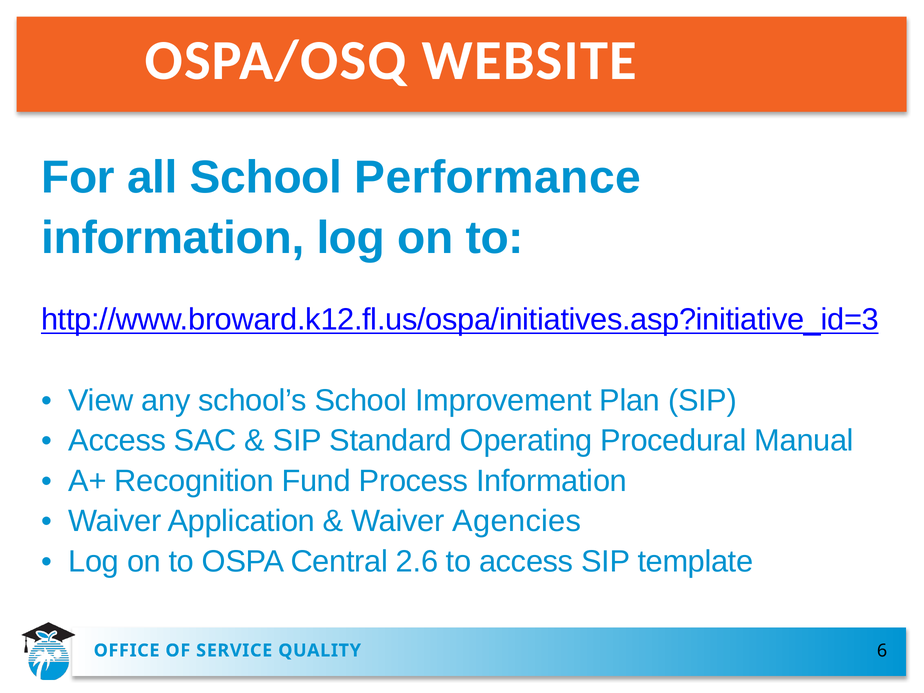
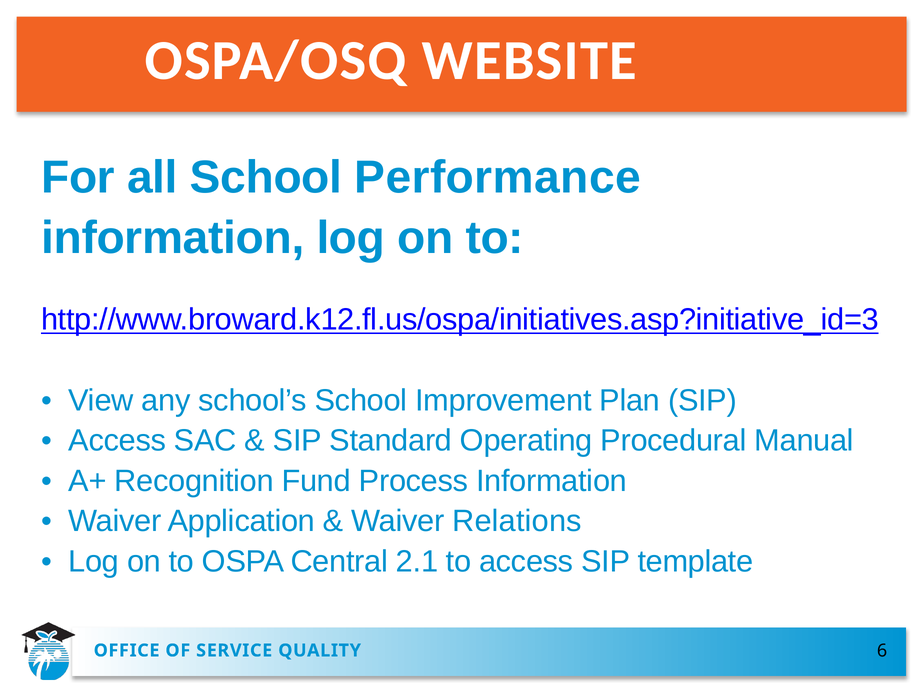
Agencies: Agencies -> Relations
2.6: 2.6 -> 2.1
